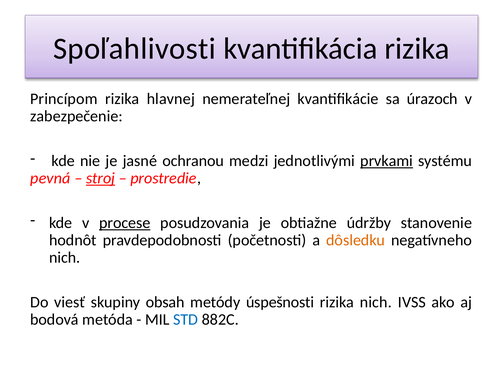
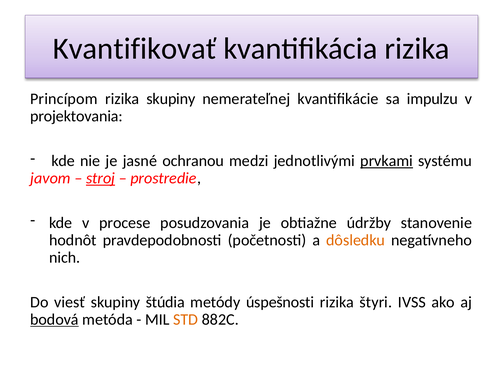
Spoľahlivosti: Spoľahlivosti -> Kvantifikovať
rizika hlavnej: hlavnej -> skupiny
úrazoch: úrazoch -> impulzu
zabezpečenie: zabezpečenie -> projektovania
pevná: pevná -> javom
procese underline: present -> none
obsah: obsah -> štúdia
rizika nich: nich -> štyri
bodová underline: none -> present
STD colour: blue -> orange
